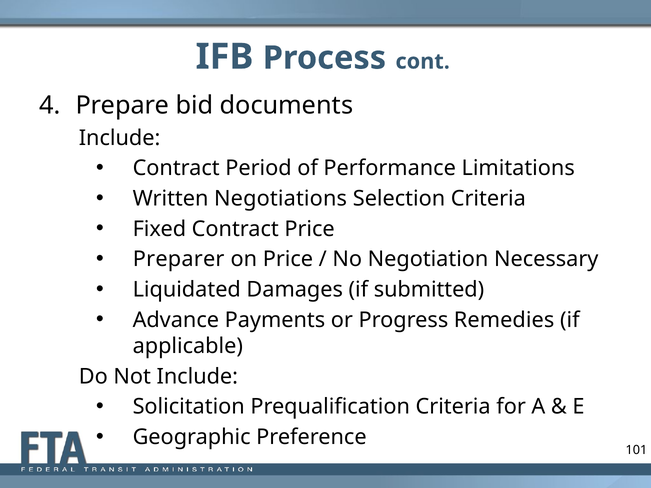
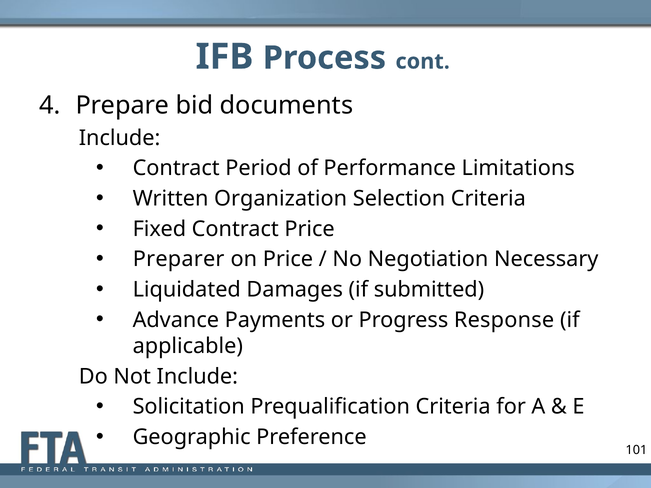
Negotiations: Negotiations -> Organization
Remedies: Remedies -> Response
